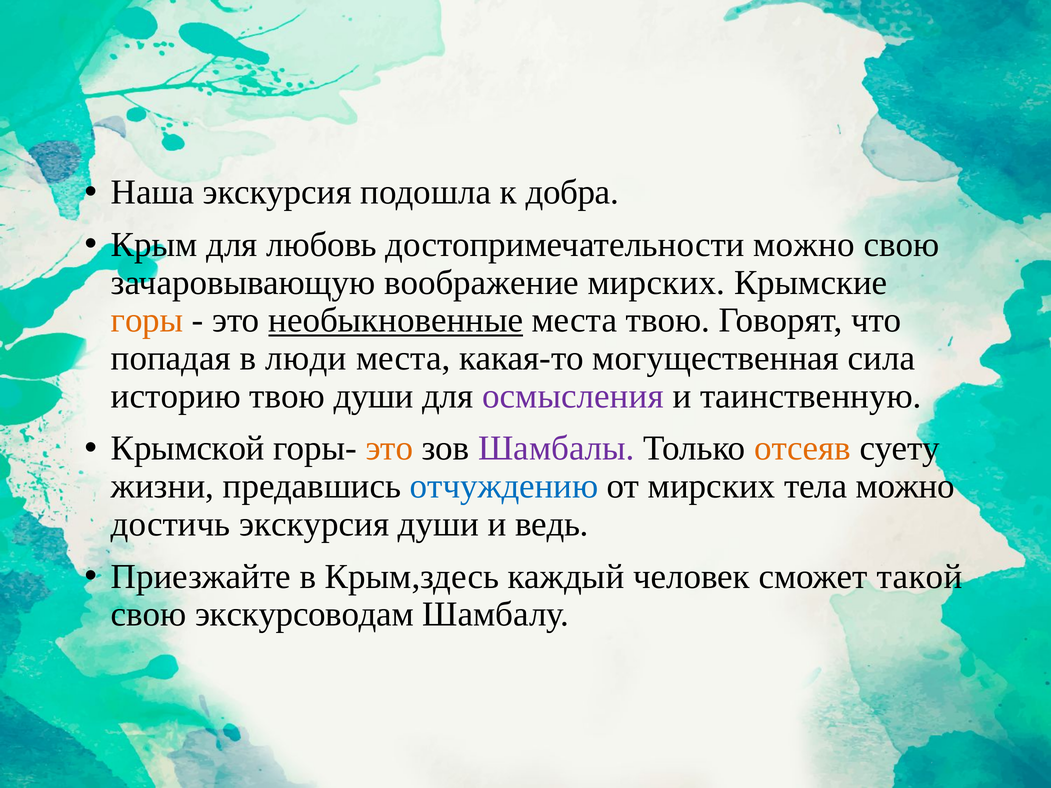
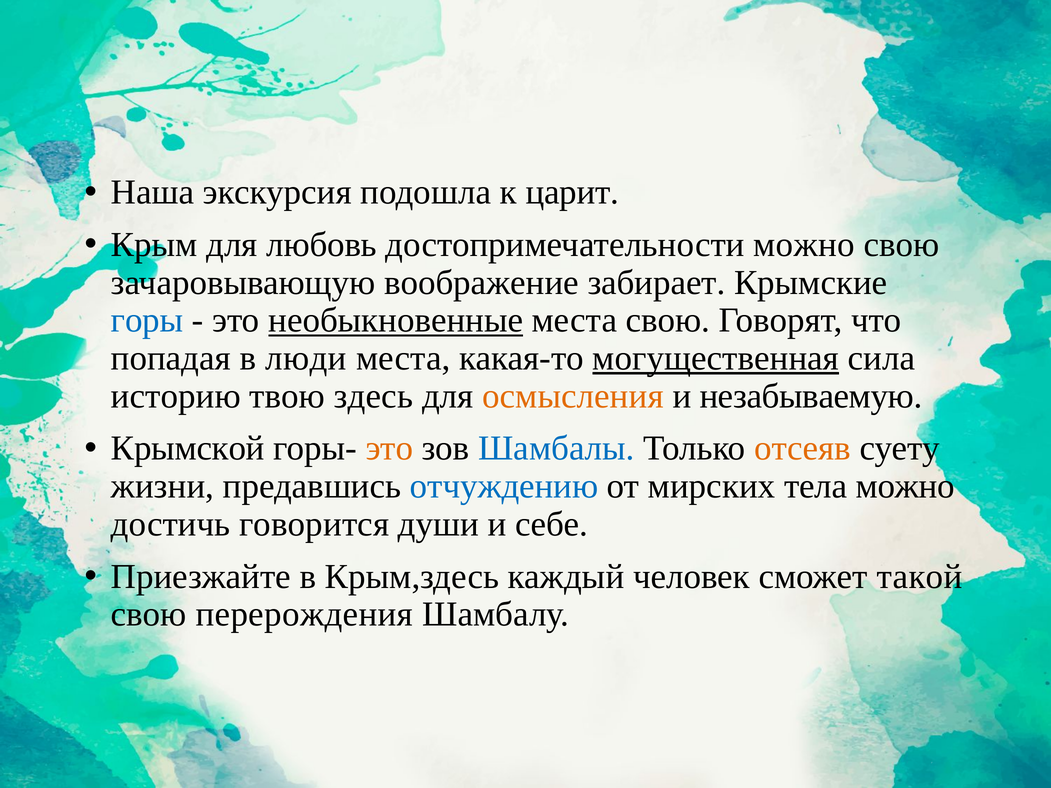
добра: добра -> царит
воображение мирских: мирских -> забирает
горы colour: orange -> blue
места твою: твою -> свою
могущественная underline: none -> present
твою души: души -> здесь
осмысления colour: purple -> orange
таинственную: таинственную -> незабываемую
Шамбалы colour: purple -> blue
достичь экскурсия: экскурсия -> говорится
ведь: ведь -> себе
экскурсоводам: экскурсоводам -> перерождения
